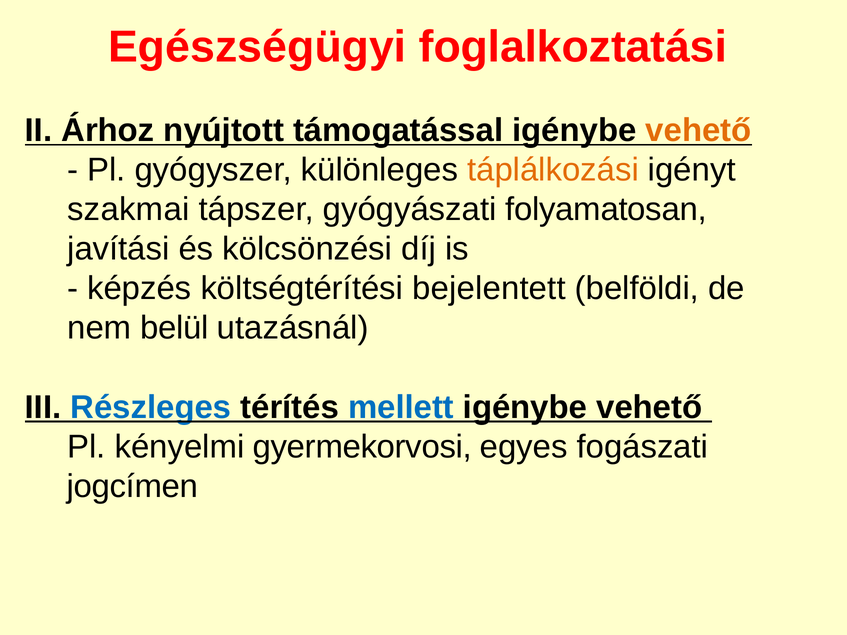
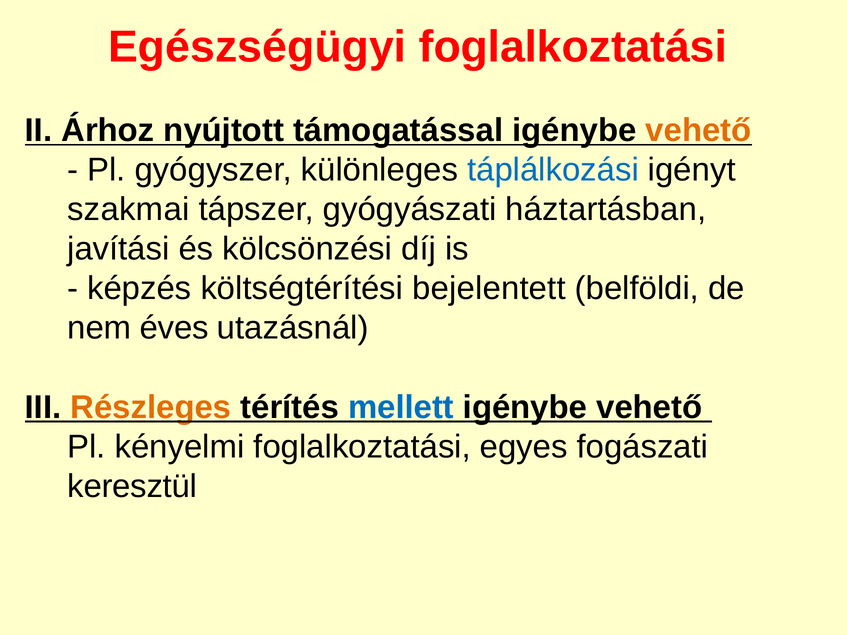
táplálkozási colour: orange -> blue
folyamatosan: folyamatosan -> háztartásban
belül: belül -> éves
Részleges colour: blue -> orange
kényelmi gyermekorvosi: gyermekorvosi -> foglalkoztatási
jogcímen: jogcímen -> keresztül
